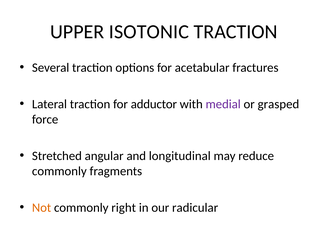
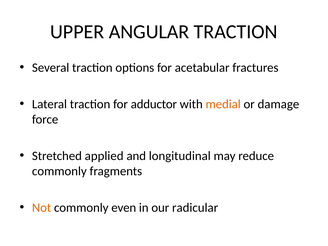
ISOTONIC: ISOTONIC -> ANGULAR
medial colour: purple -> orange
grasped: grasped -> damage
angular: angular -> applied
right: right -> even
